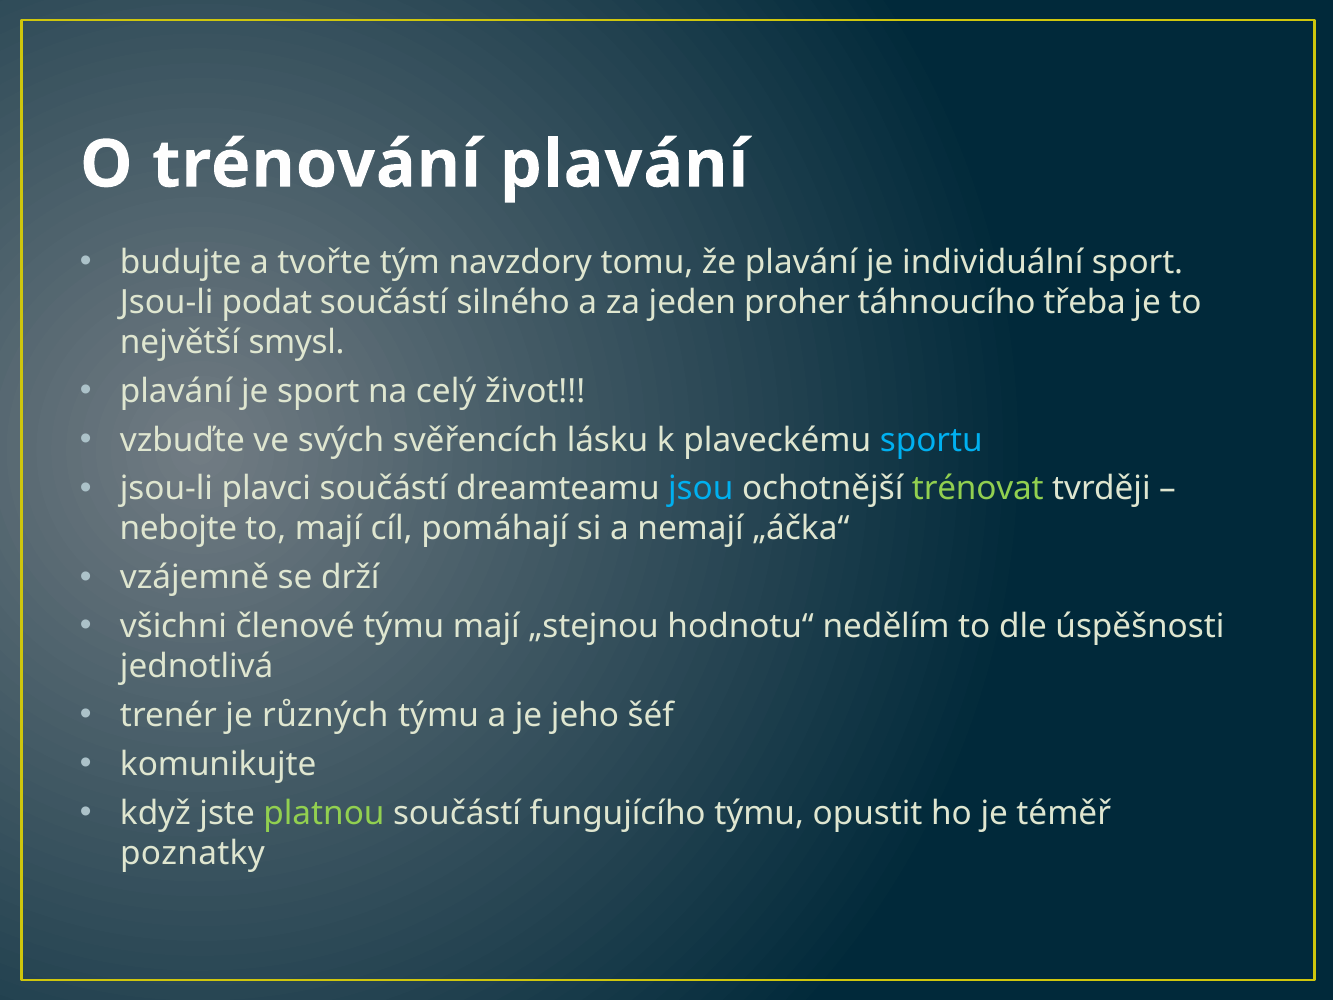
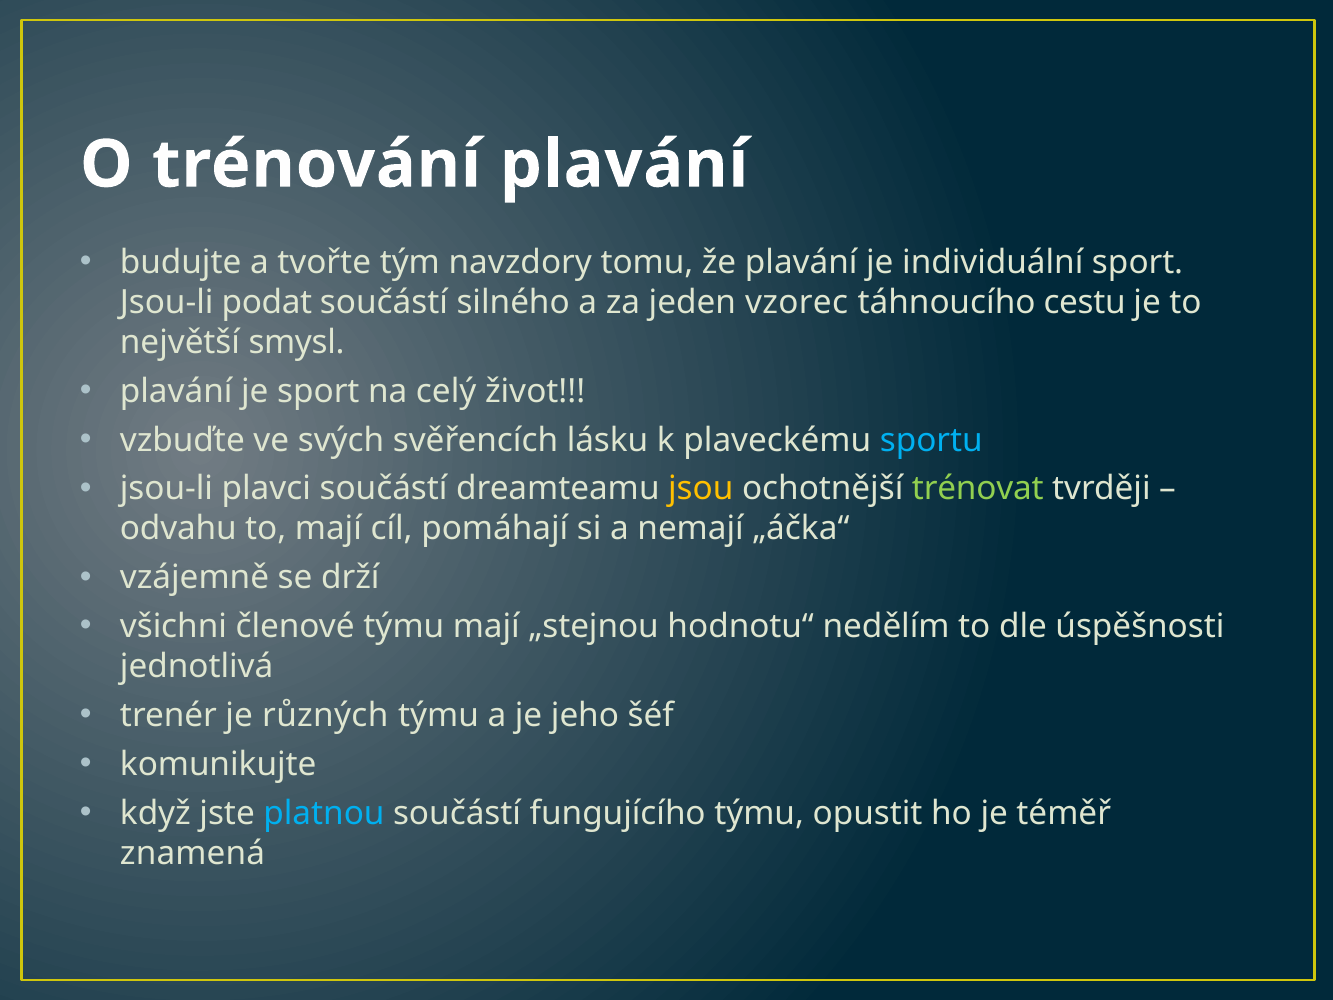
proher: proher -> vzorec
třeba: třeba -> cestu
jsou colour: light blue -> yellow
nebojte: nebojte -> odvahu
platnou colour: light green -> light blue
poznatky: poznatky -> znamená
